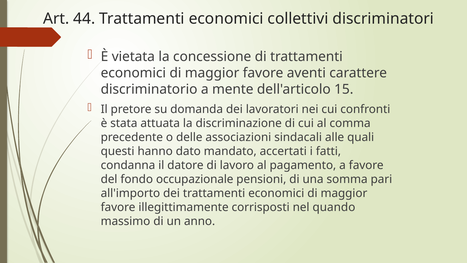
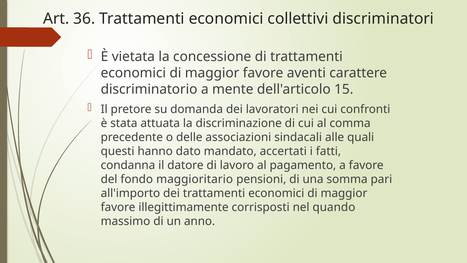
44: 44 -> 36
occupazionale: occupazionale -> maggioritario
